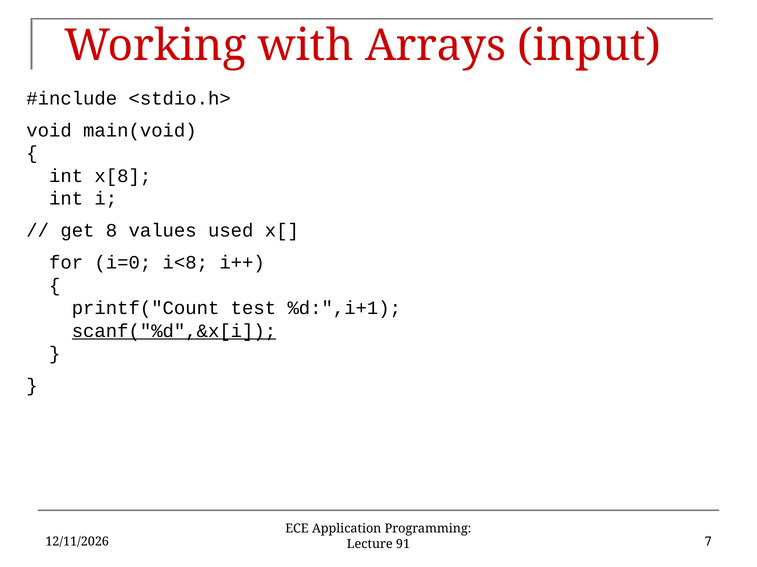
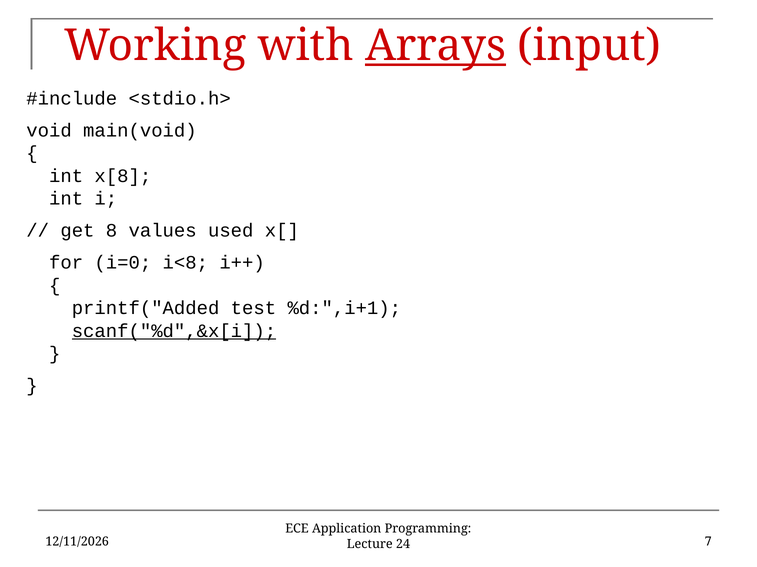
Arrays underline: none -> present
printf("Count: printf("Count -> printf("Added
91: 91 -> 24
